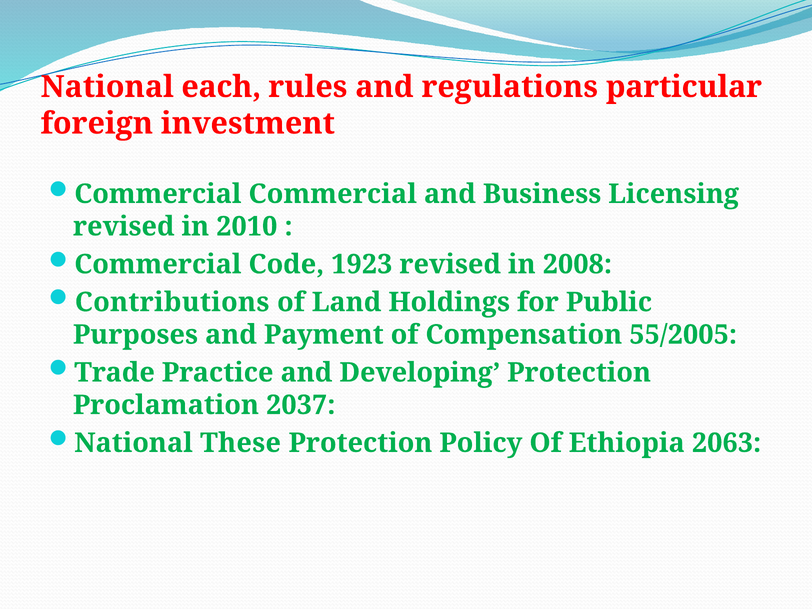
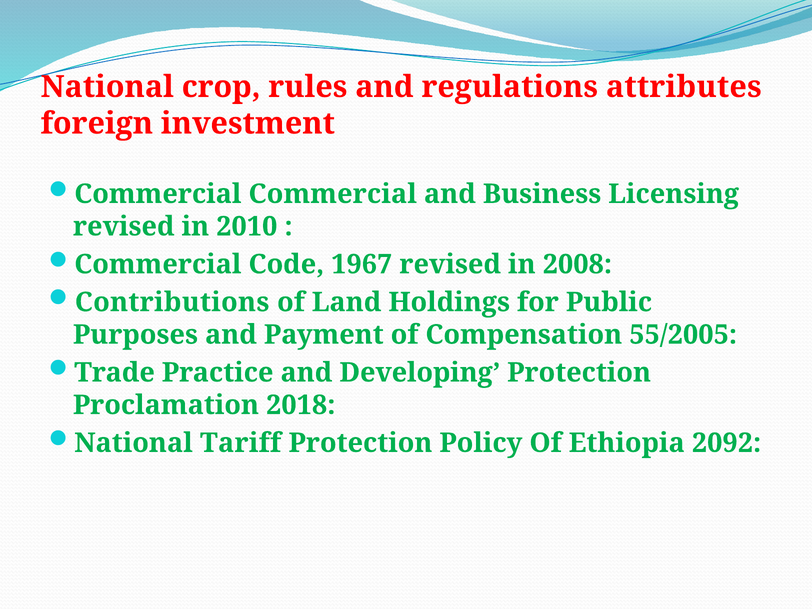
each: each -> crop
particular: particular -> attributes
1923: 1923 -> 1967
2037: 2037 -> 2018
These: These -> Tariff
2063: 2063 -> 2092
